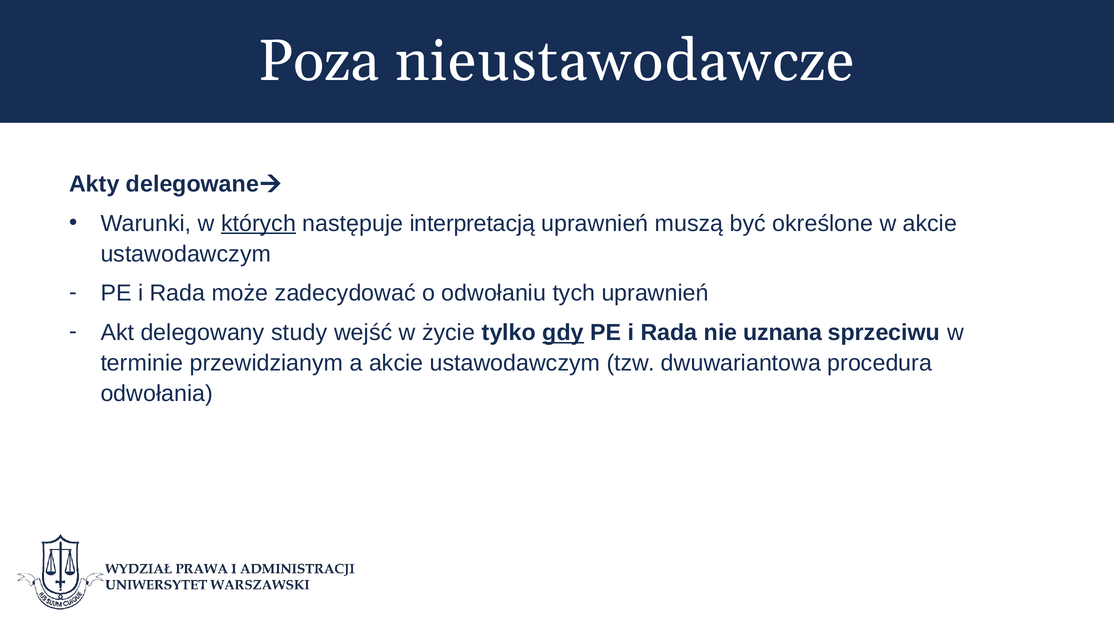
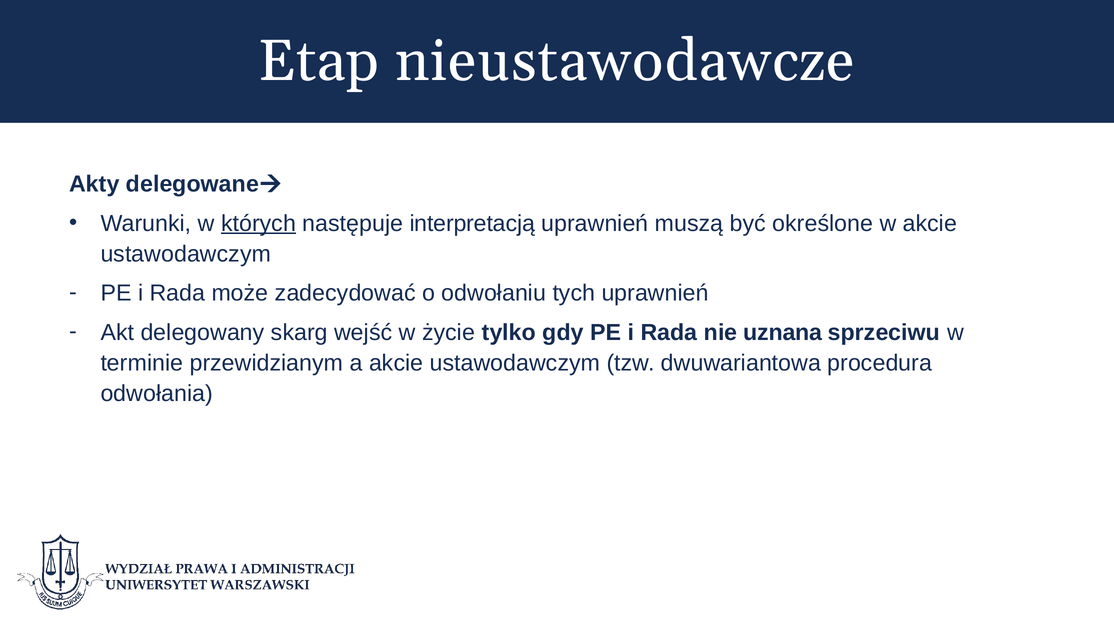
Poza: Poza -> Etap
study: study -> skarg
gdy underline: present -> none
